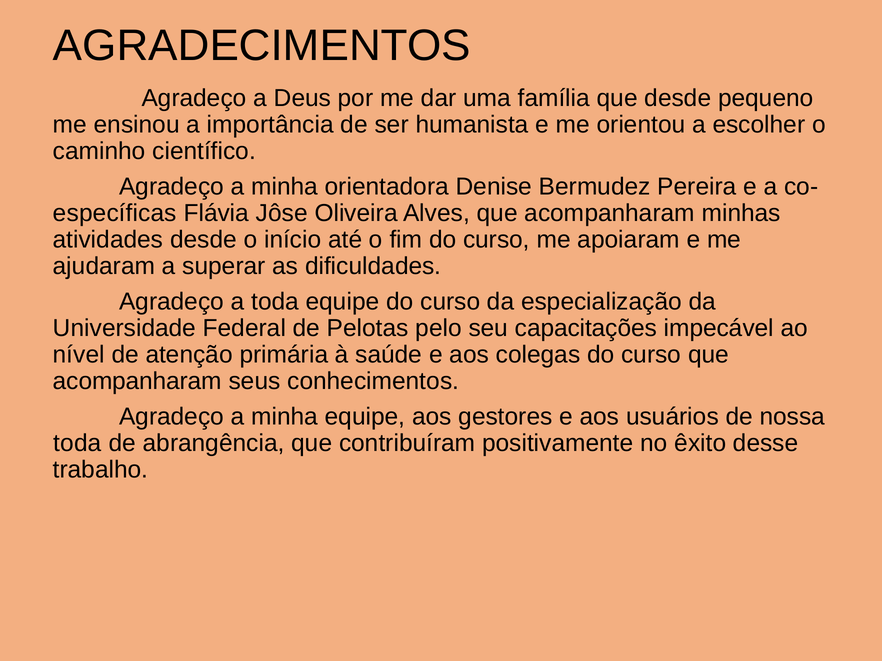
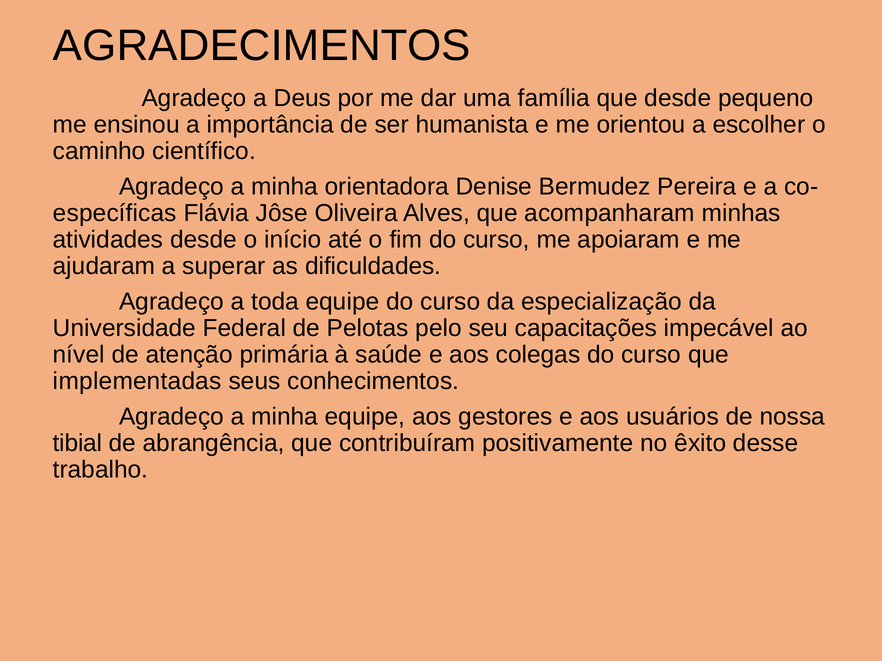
acompanharam at (137, 381): acompanharam -> implementadas
toda at (77, 443): toda -> tibial
